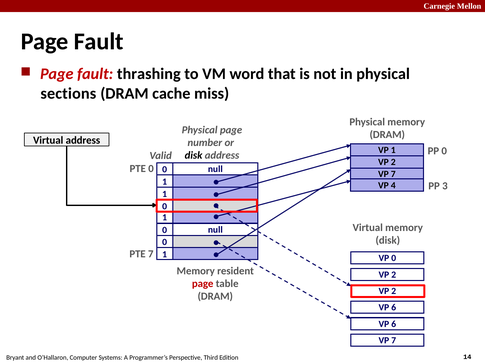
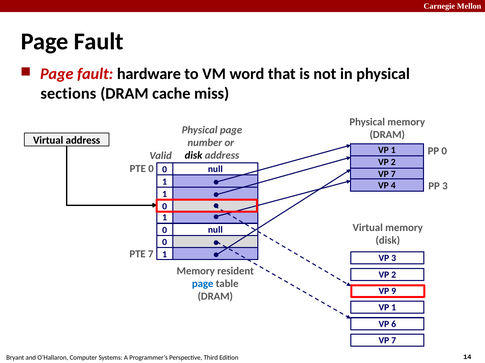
thrashing: thrashing -> hardware
VP 0: 0 -> 3
page at (203, 284) colour: red -> blue
2 at (394, 292): 2 -> 9
6 at (394, 308): 6 -> 1
